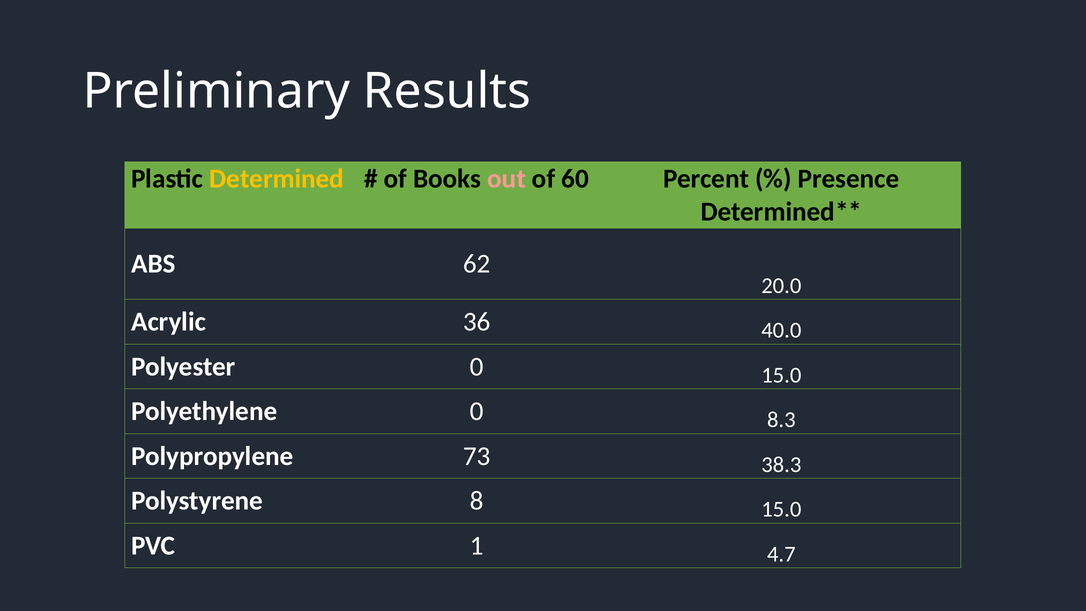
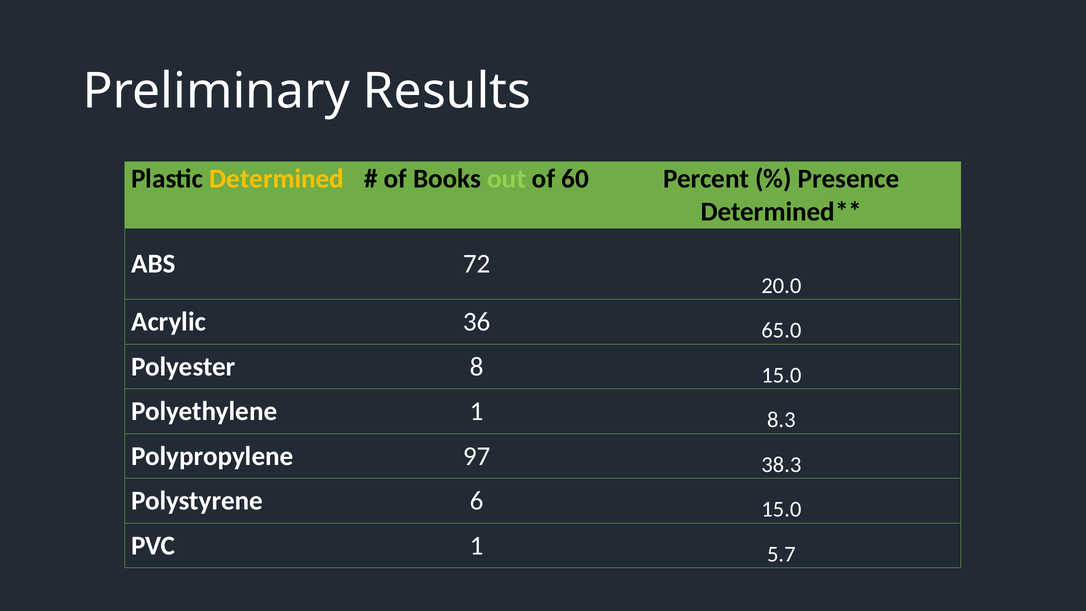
out colour: pink -> light green
62: 62 -> 72
40.0: 40.0 -> 65.0
Polyester 0: 0 -> 8
Polyethylene 0: 0 -> 1
73: 73 -> 97
8: 8 -> 6
4.7: 4.7 -> 5.7
